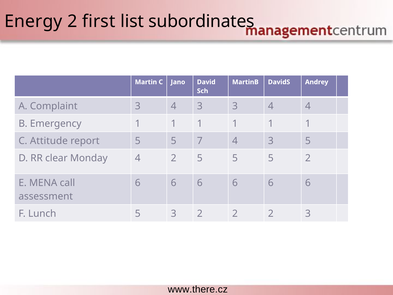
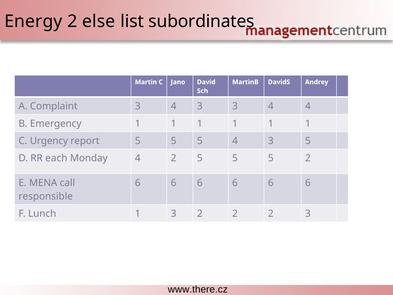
first: first -> else
Attitude: Attitude -> Urgency
report 5 5 7: 7 -> 5
clear: clear -> each
assessment: assessment -> responsible
Lunch 5: 5 -> 1
